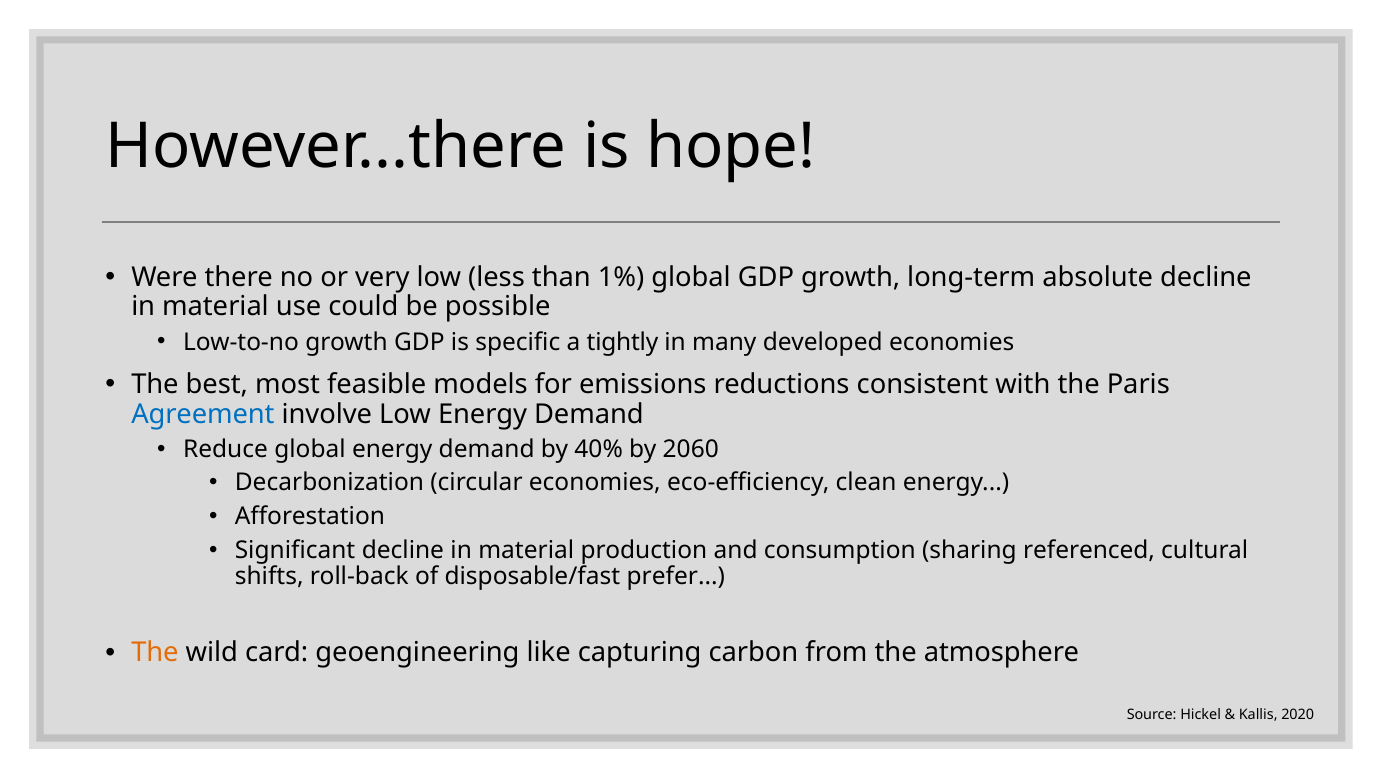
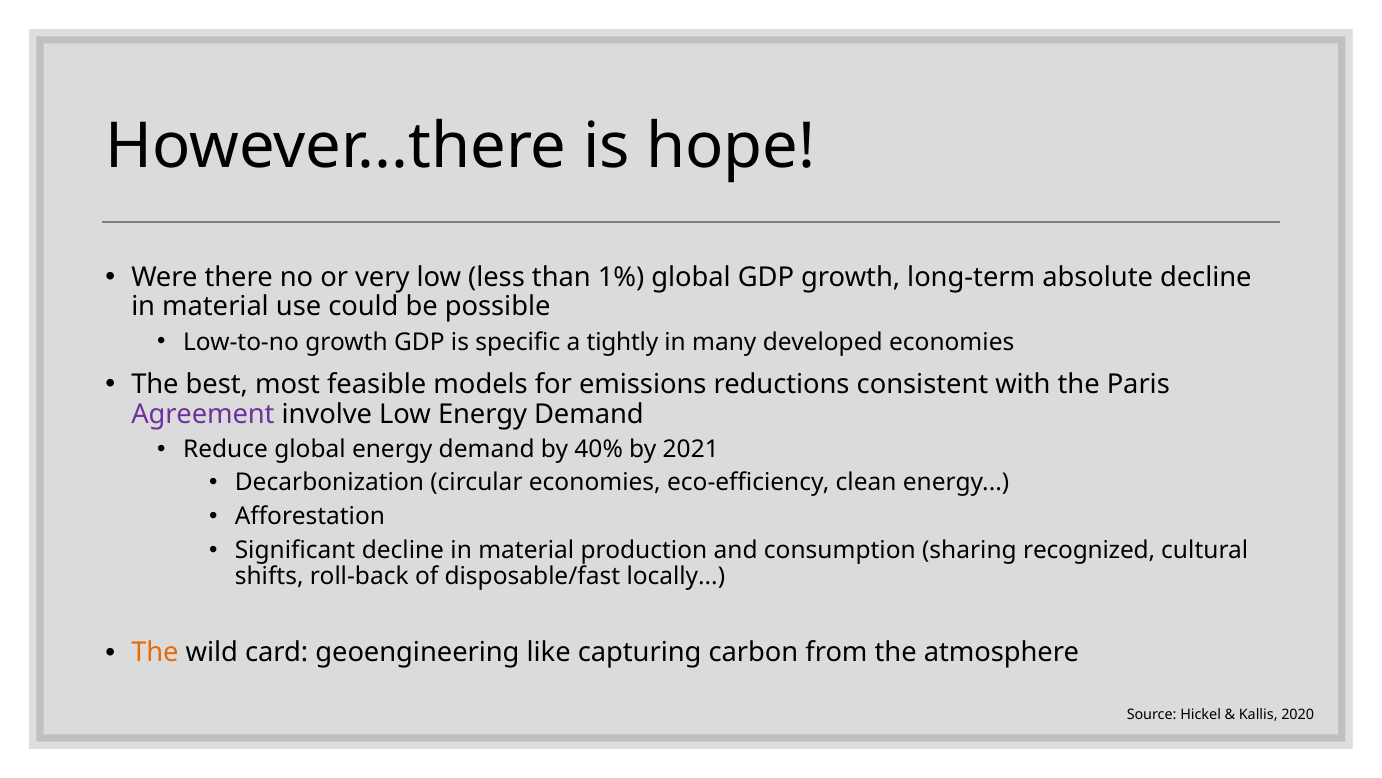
Agreement colour: blue -> purple
2060: 2060 -> 2021
referenced: referenced -> recognized
prefer: prefer -> locally
